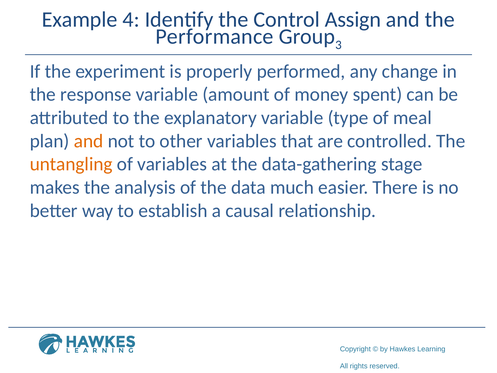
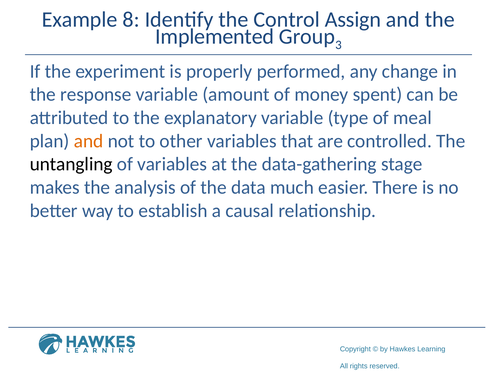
4: 4 -> 8
Performance: Performance -> Implemented
untangling colour: orange -> black
